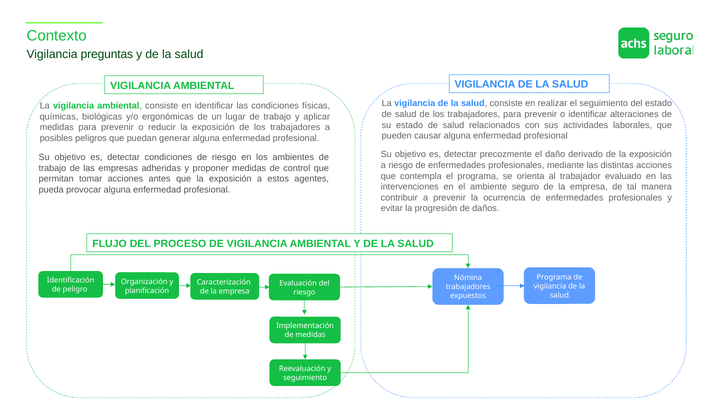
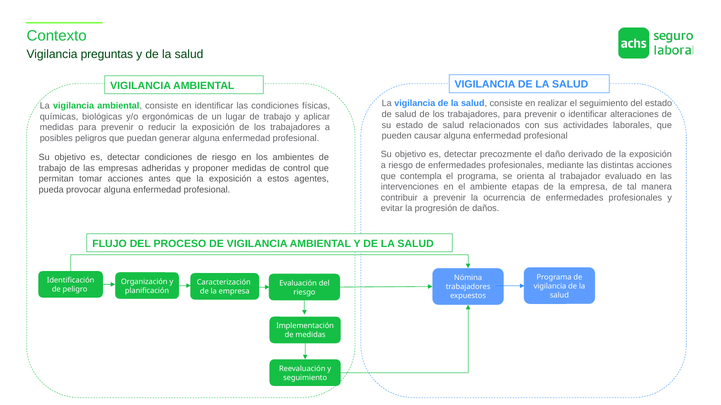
seguro: seguro -> etapas
